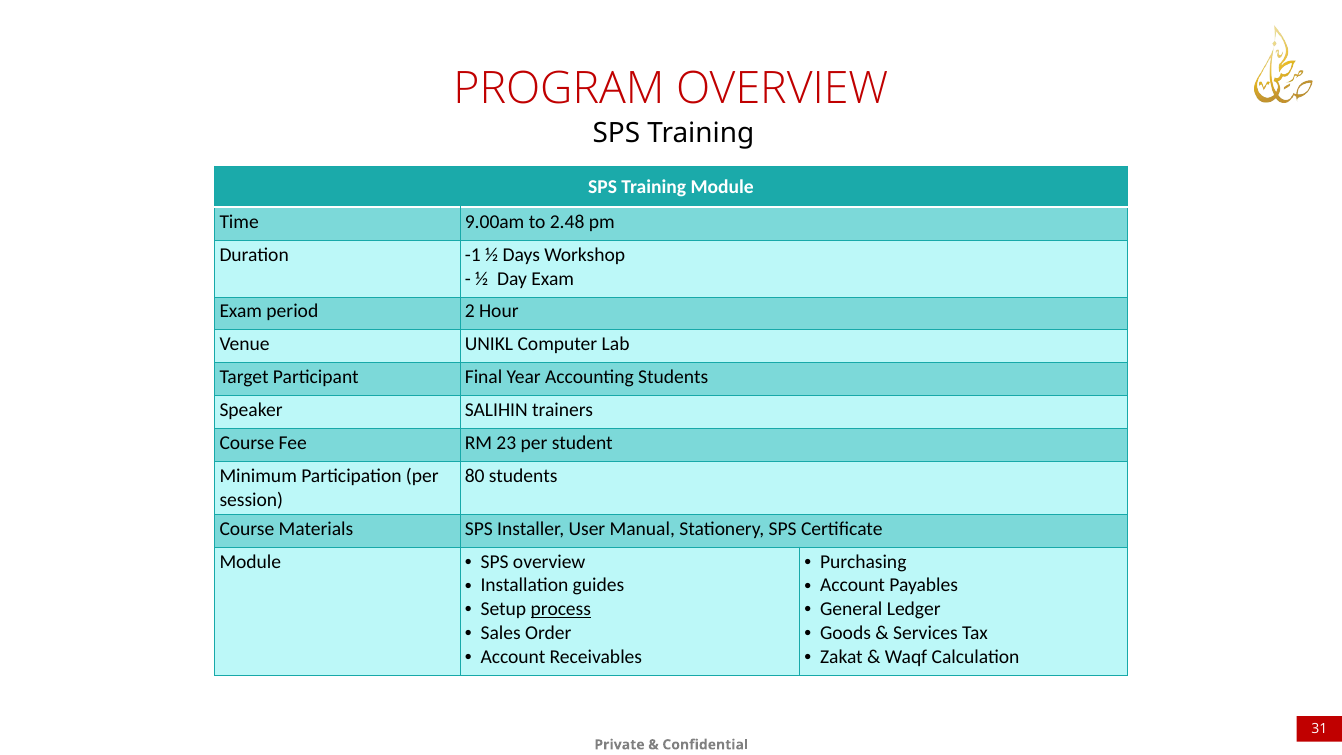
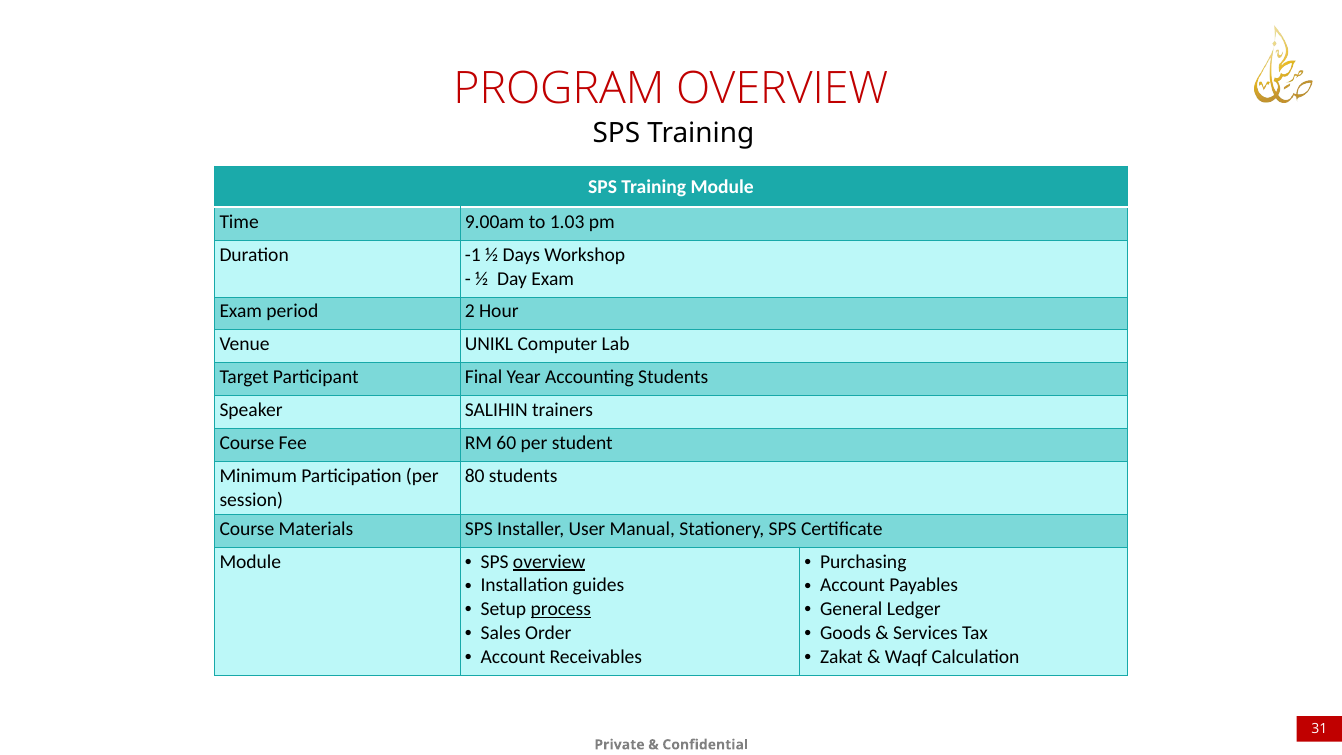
2.48: 2.48 -> 1.03
23: 23 -> 60
overview at (549, 561) underline: none -> present
